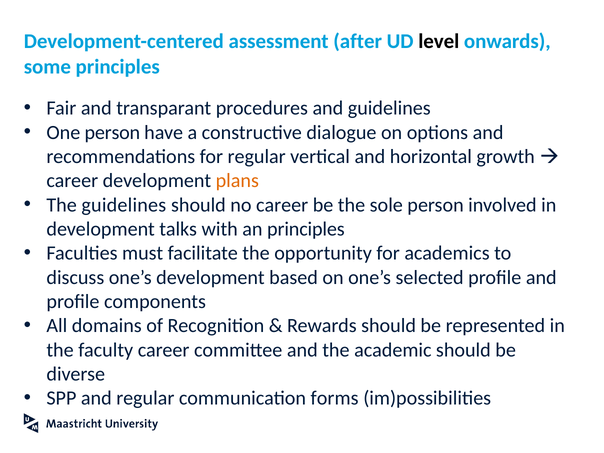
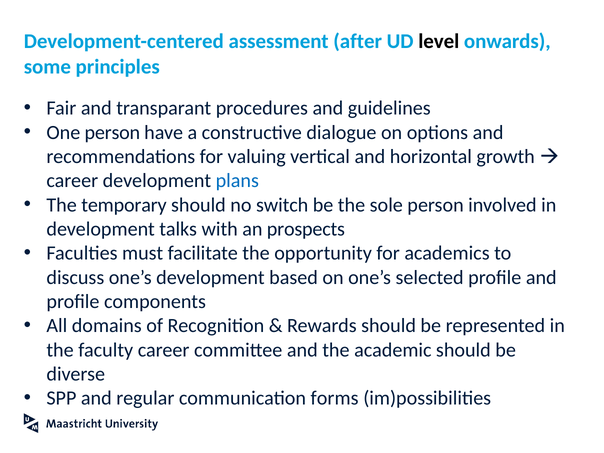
for regular: regular -> valuing
plans colour: orange -> blue
The guidelines: guidelines -> temporary
no career: career -> switch
an principles: principles -> prospects
